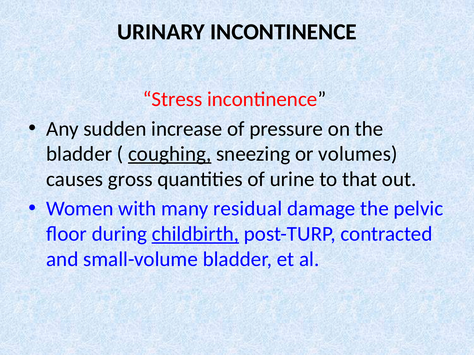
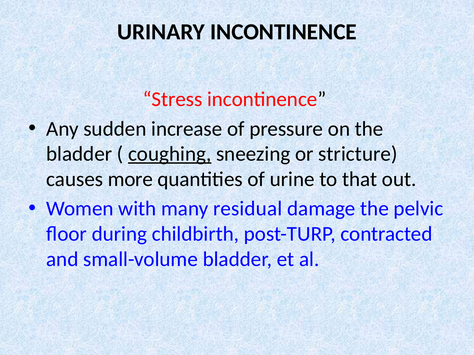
volumes: volumes -> stricture
gross: gross -> more
childbirth underline: present -> none
